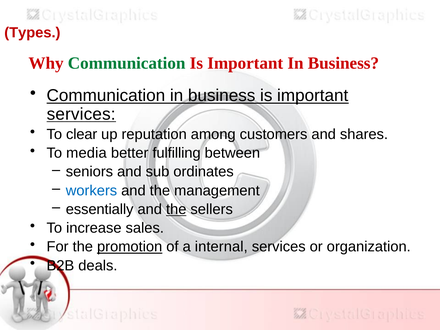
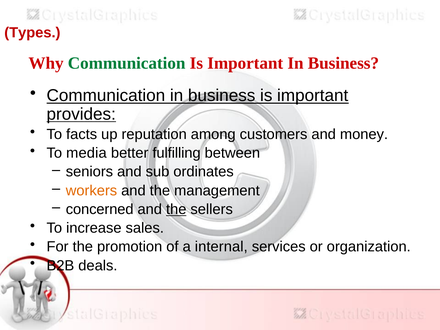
services at (81, 114): services -> provides
clear: clear -> facts
shares: shares -> money
workers colour: blue -> orange
essentially: essentially -> concerned
promotion underline: present -> none
